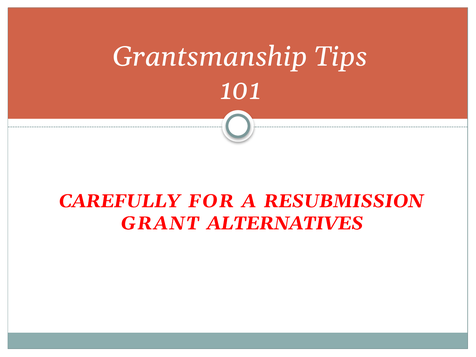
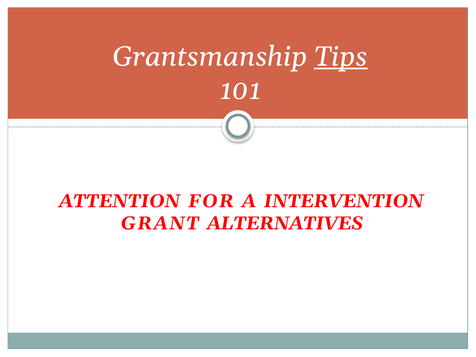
Tips underline: none -> present
CAREFULLY: CAREFULLY -> ATTENTION
RESUBMISSION: RESUBMISSION -> INTERVENTION
